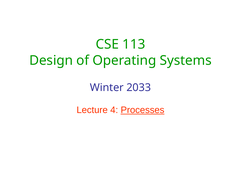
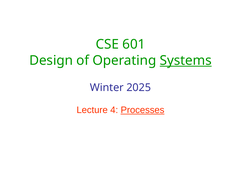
113: 113 -> 601
Systems underline: none -> present
2033: 2033 -> 2025
